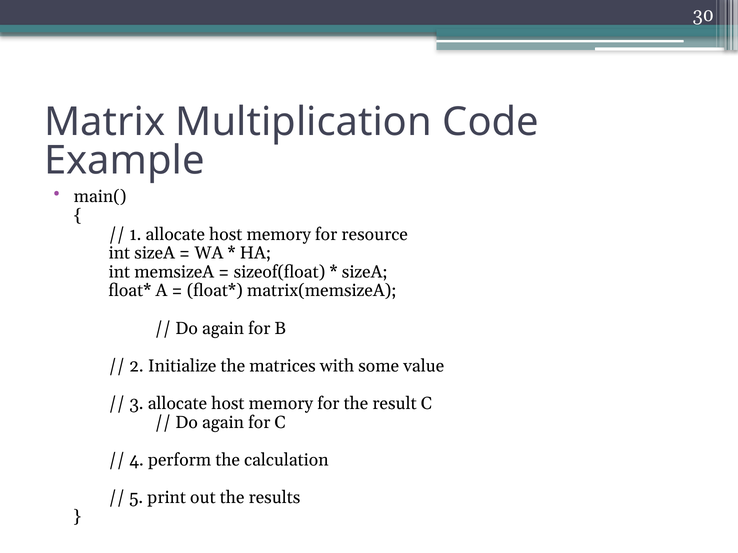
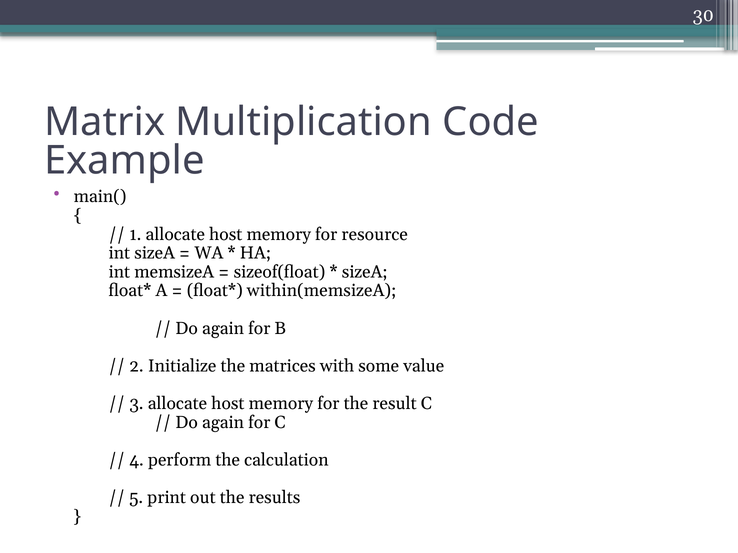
matrix(memsizeA: matrix(memsizeA -> within(memsizeA
